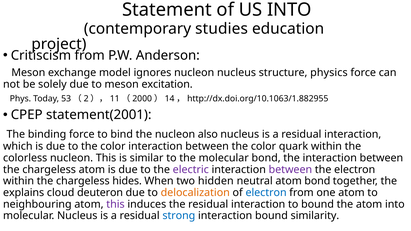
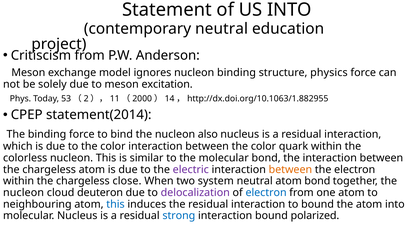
contemporary studies: studies -> neutral
nucleon nucleus: nucleus -> binding
statement(2001: statement(2001 -> statement(2014
between at (290, 170) colour: purple -> orange
hides: hides -> close
hidden: hidden -> system
explains at (24, 193): explains -> nucleon
delocalization colour: orange -> purple
this at (115, 204) colour: purple -> blue
similarity: similarity -> polarized
